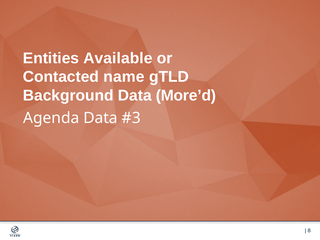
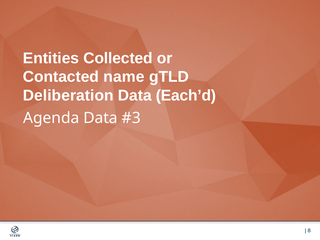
Available: Available -> Collected
Background: Background -> Deliberation
More’d: More’d -> Each’d
